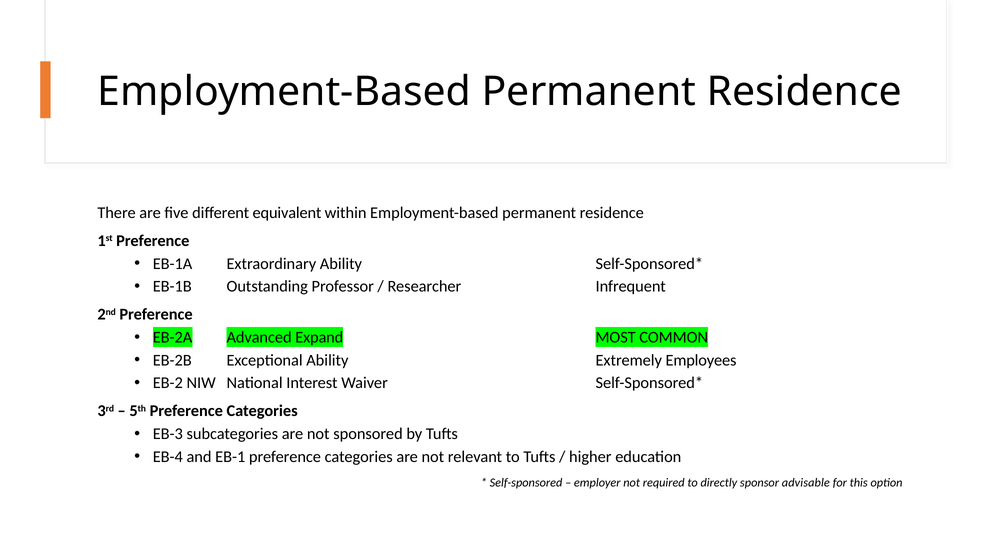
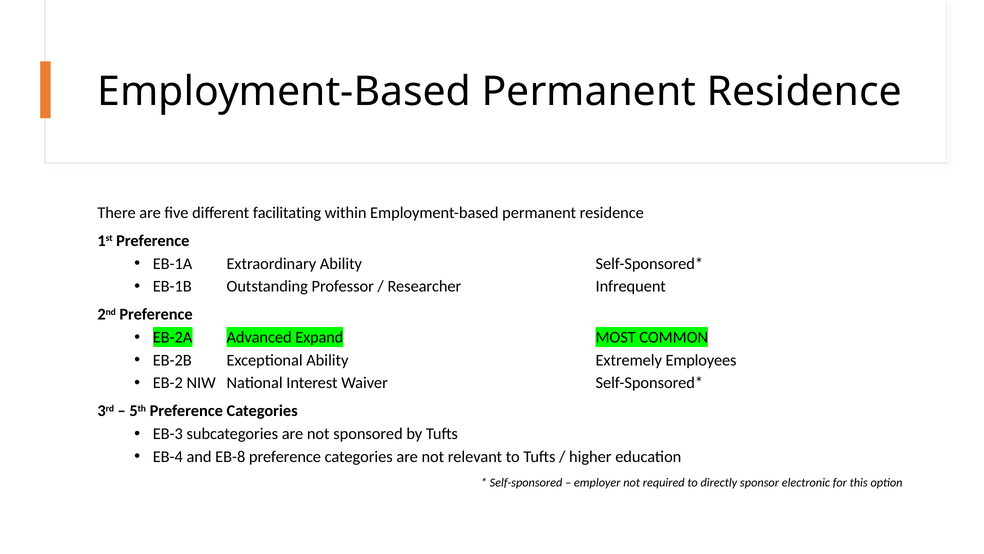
equivalent: equivalent -> facilitating
EB-1: EB-1 -> EB-8
advisable: advisable -> electronic
